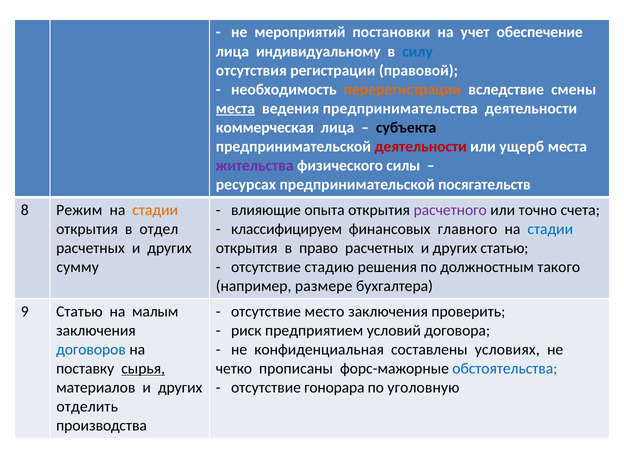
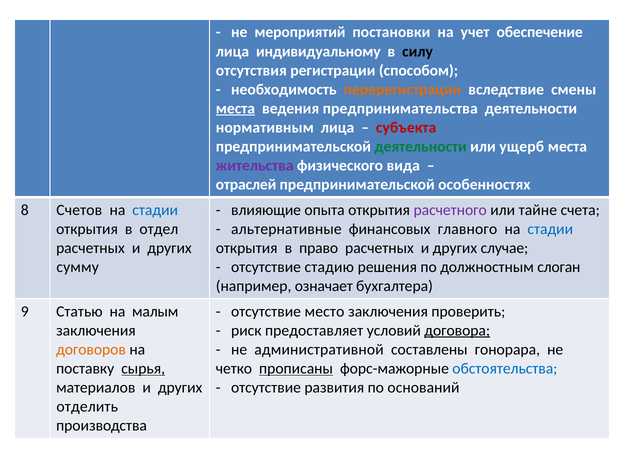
силу colour: blue -> black
правовой: правовой -> способом
коммерческая: коммерческая -> нормативным
субъекта colour: black -> red
деятельности at (421, 147) colour: red -> green
силы: силы -> вида
ресурсах: ресурсах -> отраслей
посягательств: посягательств -> особенностях
Режим: Режим -> Счетов
стадии at (155, 210) colour: orange -> blue
точно: точно -> тайне
классифицируем: классифицируем -> альтернативные
других статью: статью -> случае
такого: такого -> слоган
размере: размере -> означает
предприятием: предприятием -> предоставляет
договора underline: none -> present
договоров colour: blue -> orange
конфиденциальная: конфиденциальная -> административной
условиях: условиях -> гонорара
прописаны underline: none -> present
гонорара: гонорара -> развития
уголовную: уголовную -> оснований
